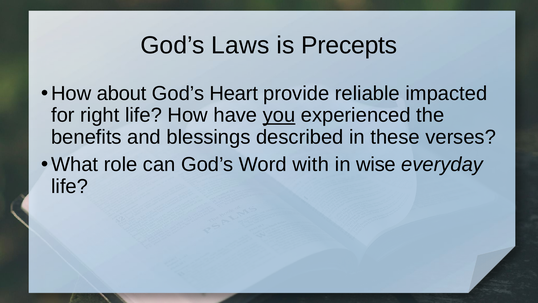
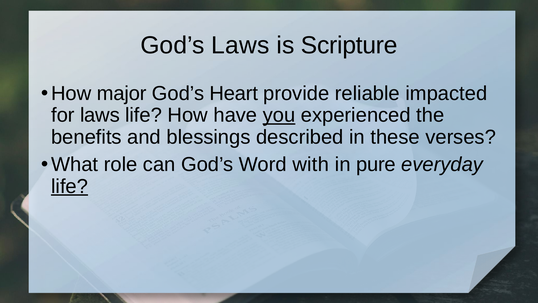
Precepts: Precepts -> Scripture
about: about -> major
for right: right -> laws
wise: wise -> pure
life at (70, 186) underline: none -> present
